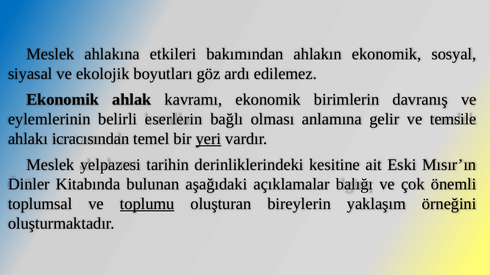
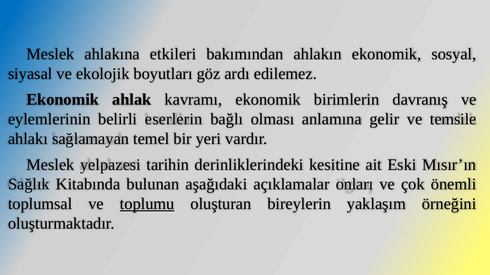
icracısından: icracısından -> sağlamayan
yeri underline: present -> none
Dinler: Dinler -> Sağlık
balığı: balığı -> onları
